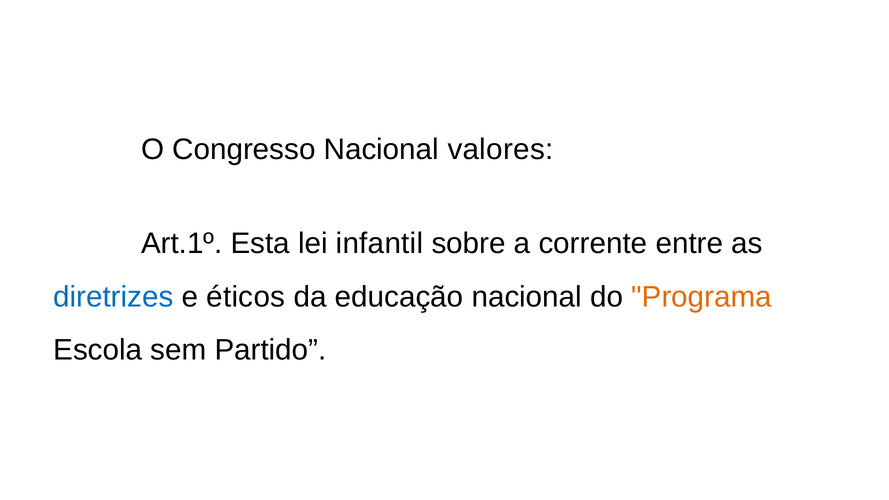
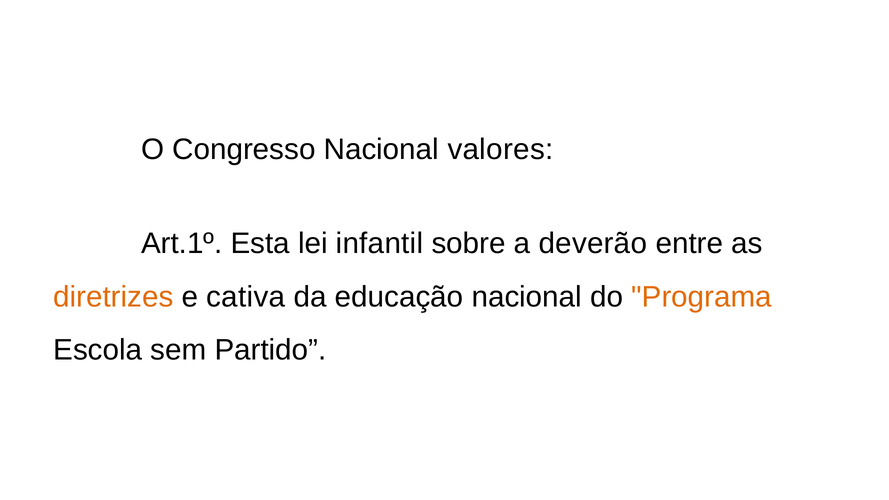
corrente: corrente -> deverão
diretrizes colour: blue -> orange
éticos: éticos -> cativa
